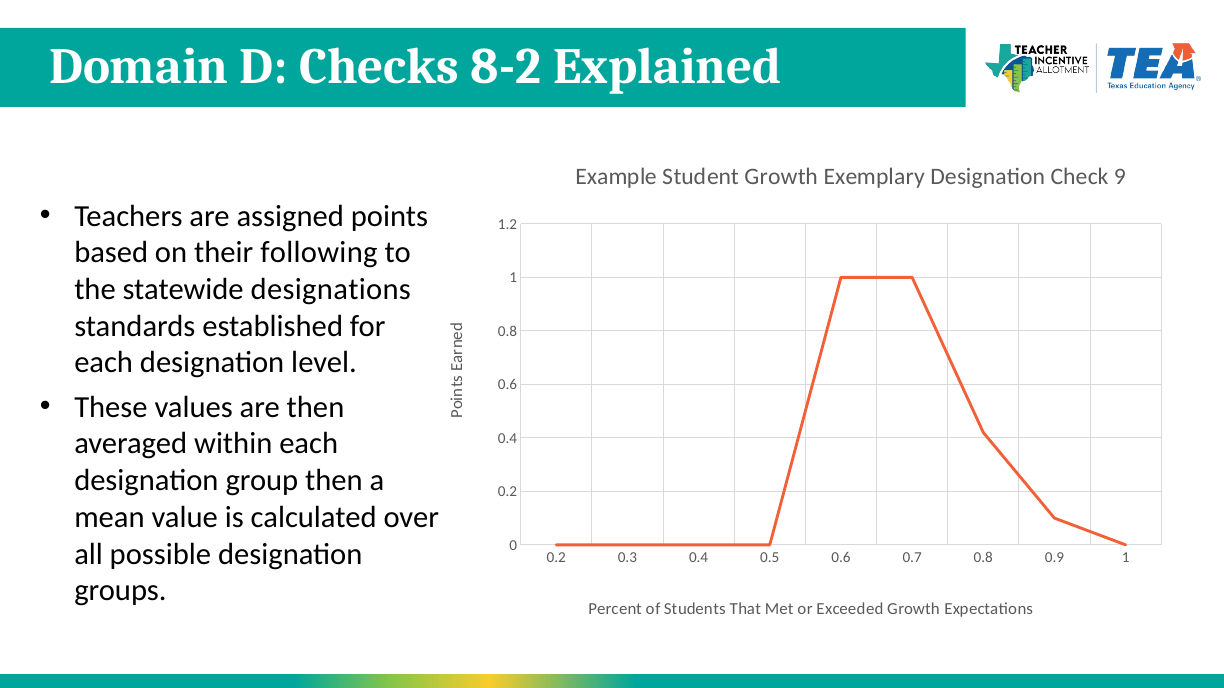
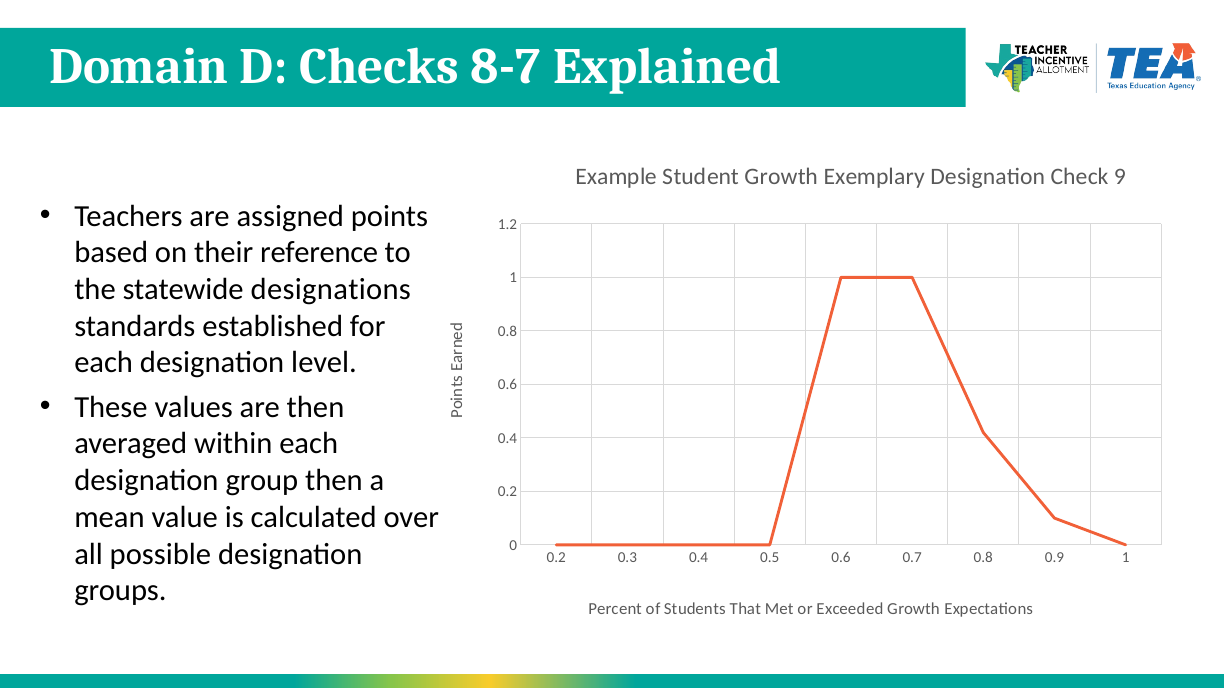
8-2: 8-2 -> 8-7
following: following -> reference
